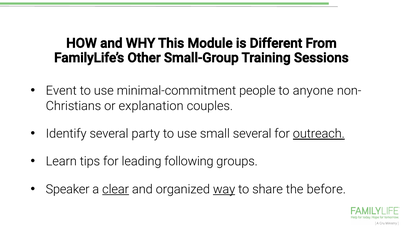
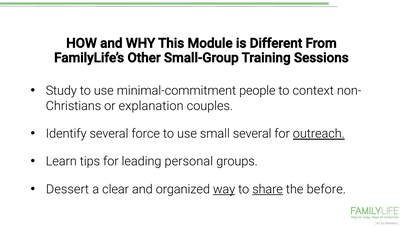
Event: Event -> Study
anyone: anyone -> context
party: party -> force
following: following -> personal
Speaker: Speaker -> Dessert
clear underline: present -> none
share underline: none -> present
